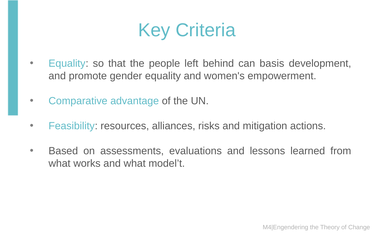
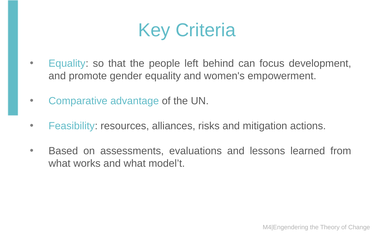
basis: basis -> focus
